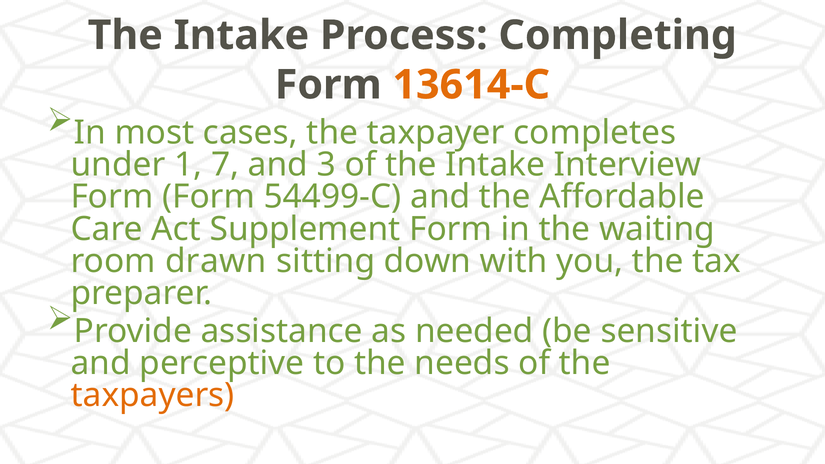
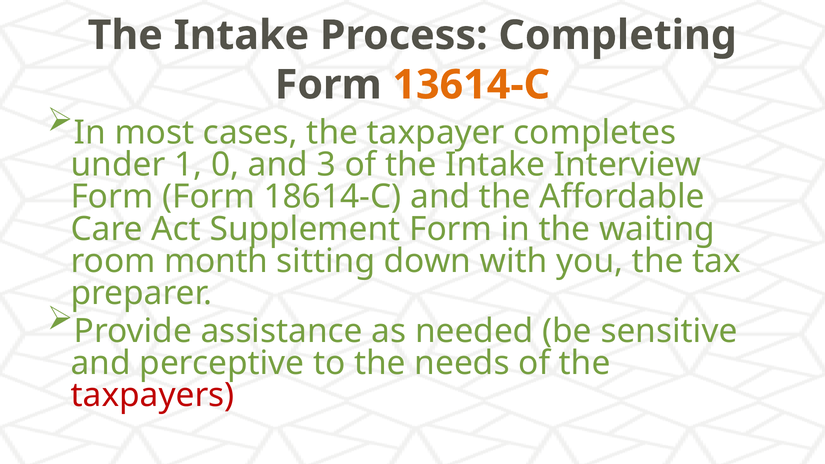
7: 7 -> 0
54499-C: 54499-C -> 18614-C
drawn: drawn -> month
taxpayers colour: orange -> red
